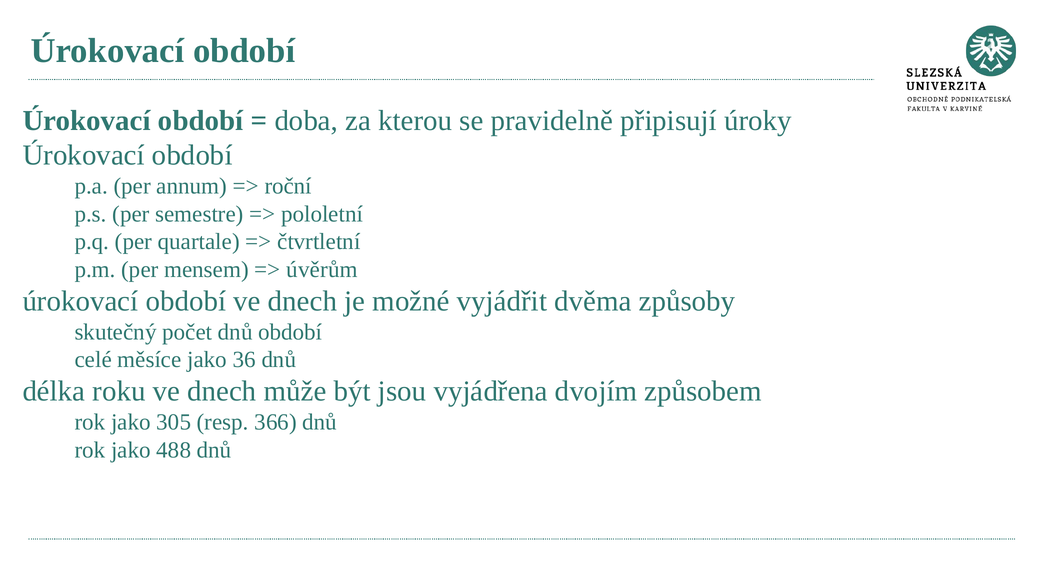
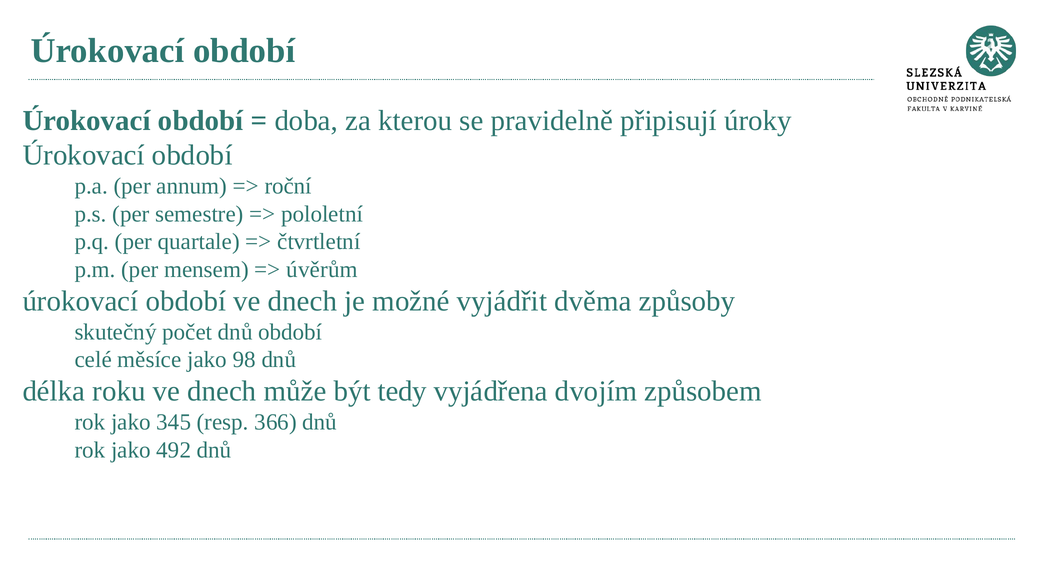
36: 36 -> 98
jsou: jsou -> tedy
305: 305 -> 345
488: 488 -> 492
